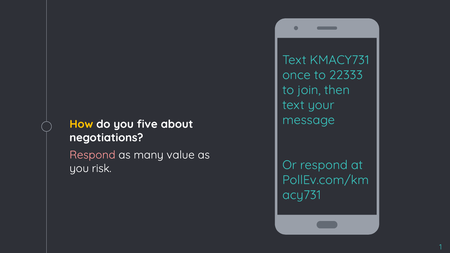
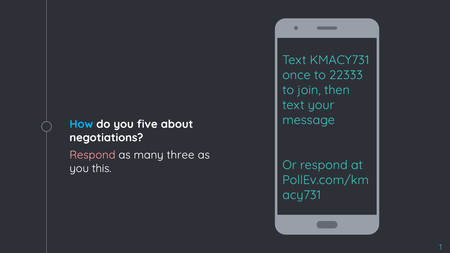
How colour: yellow -> light blue
value: value -> three
risk: risk -> this
